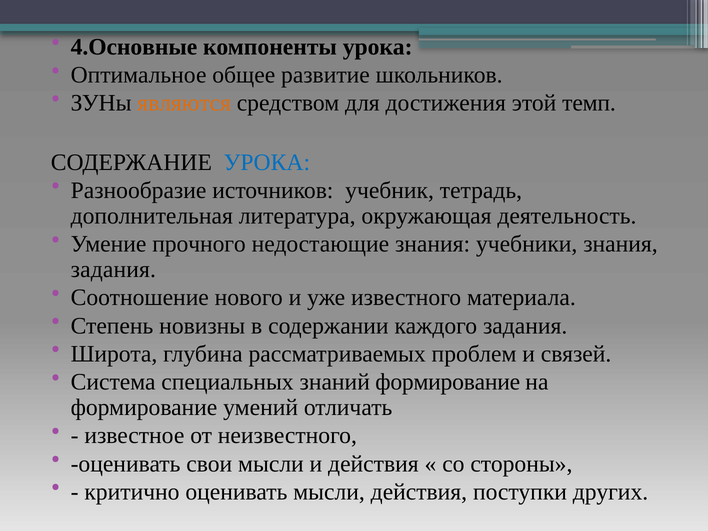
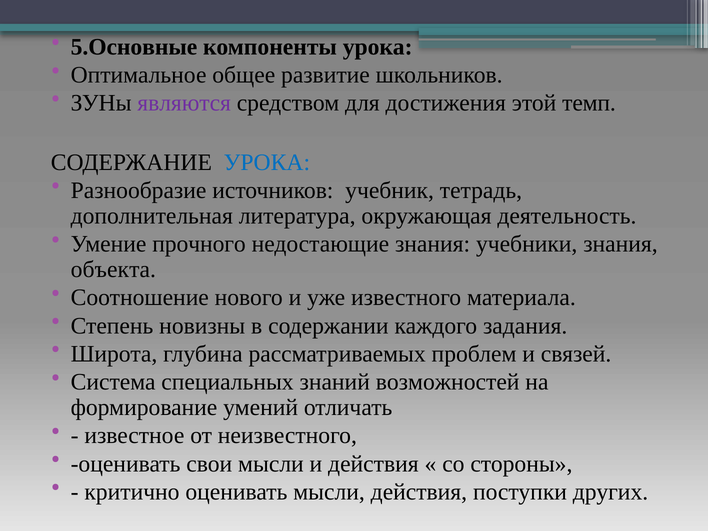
4.Основные: 4.Основные -> 5.Основные
являются colour: orange -> purple
задания at (113, 270): задания -> объекта
знаний формирование: формирование -> возможностей
